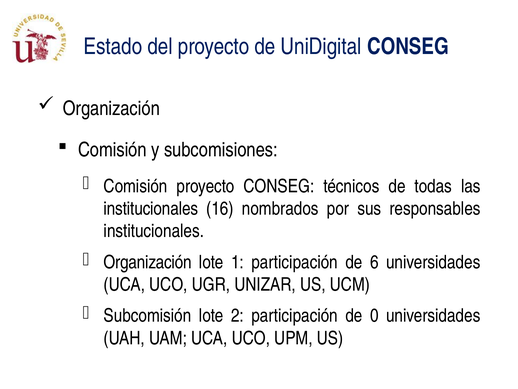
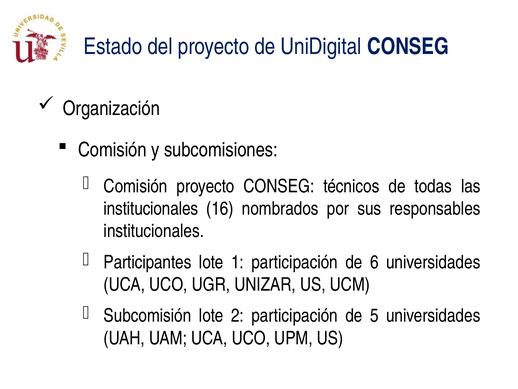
Organización at (148, 262): Organización -> Participantes
0: 0 -> 5
